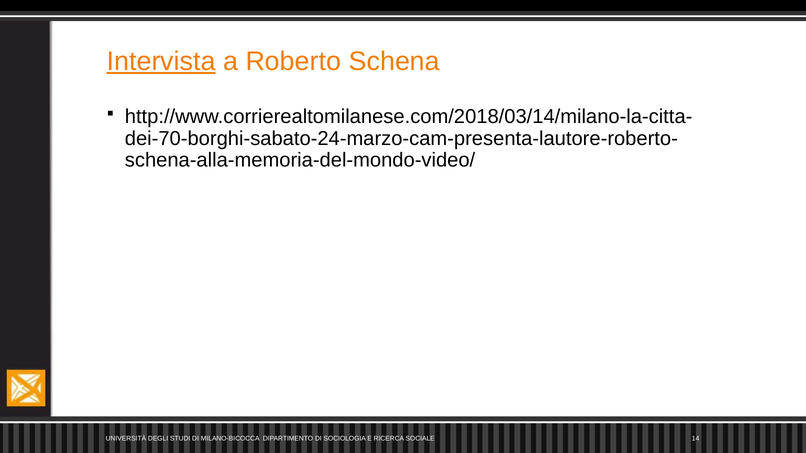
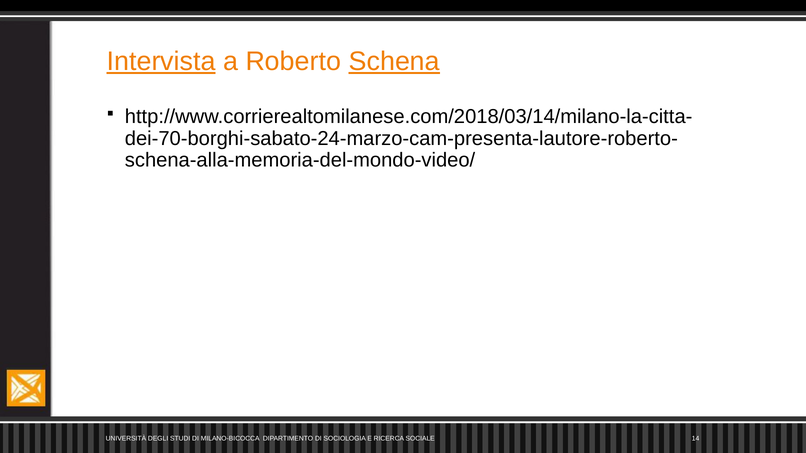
Schena underline: none -> present
